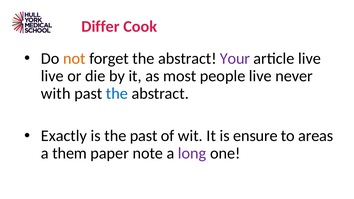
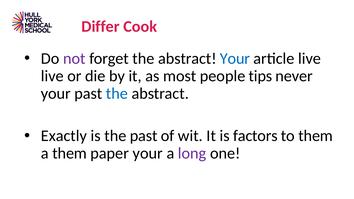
not colour: orange -> purple
Your at (235, 59) colour: purple -> blue
people live: live -> tips
with at (56, 94): with -> your
ensure: ensure -> factors
to areas: areas -> them
paper note: note -> your
